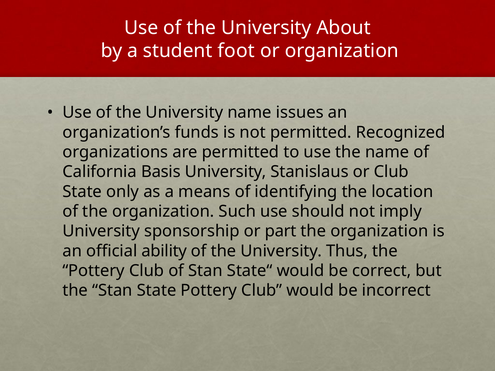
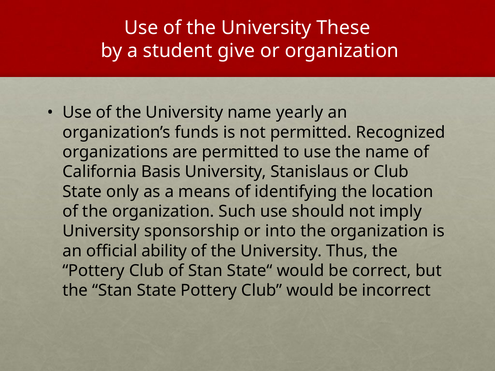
About: About -> These
foot: foot -> give
issues: issues -> yearly
part: part -> into
